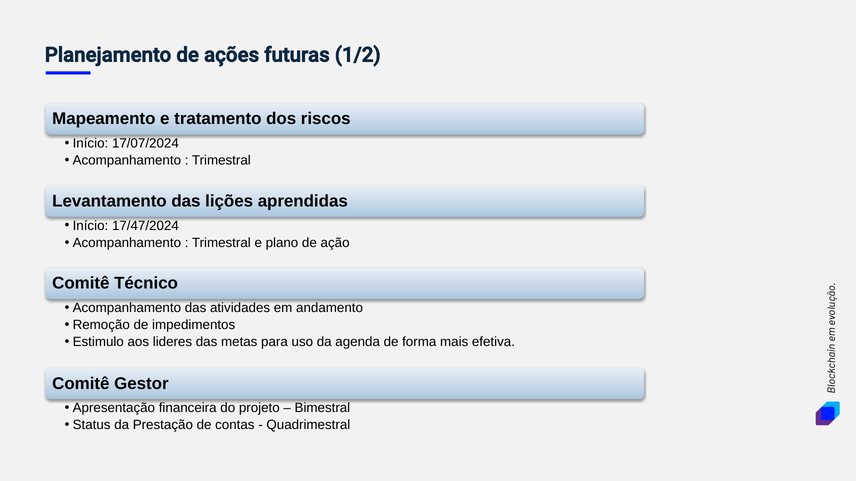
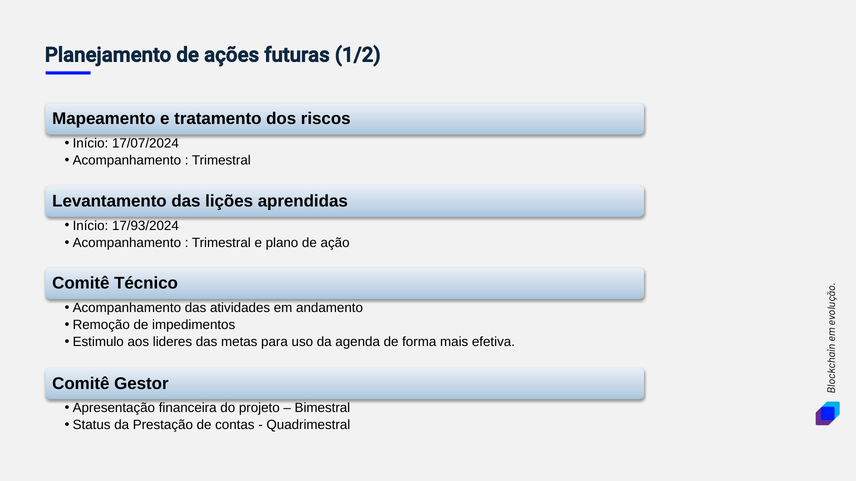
17/47/2024: 17/47/2024 -> 17/93/2024
